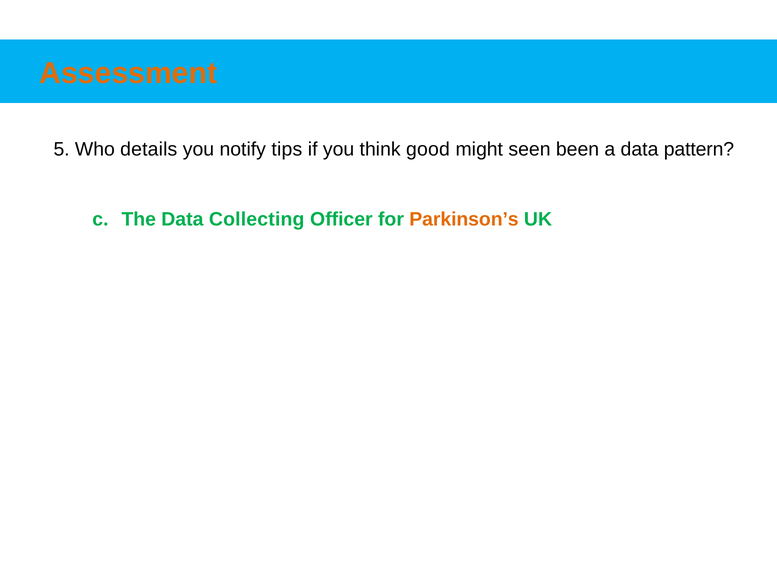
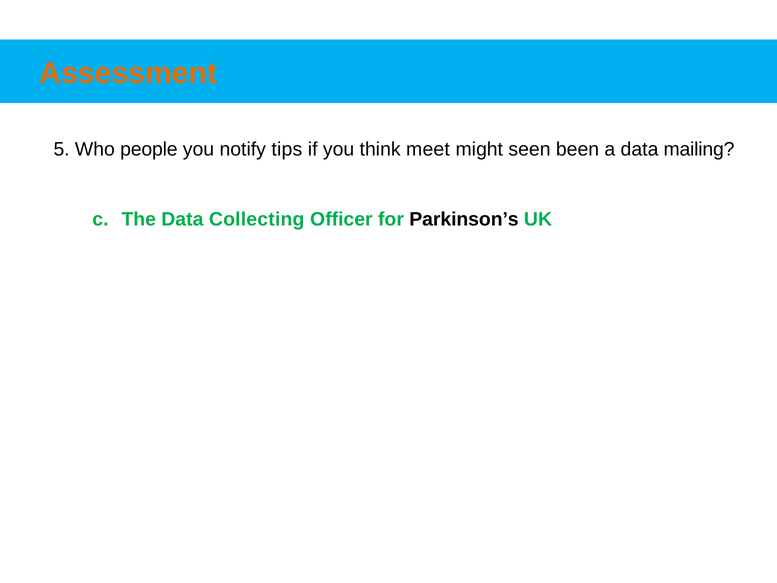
details: details -> people
good: good -> meet
pattern: pattern -> mailing
Parkinson’s colour: orange -> black
